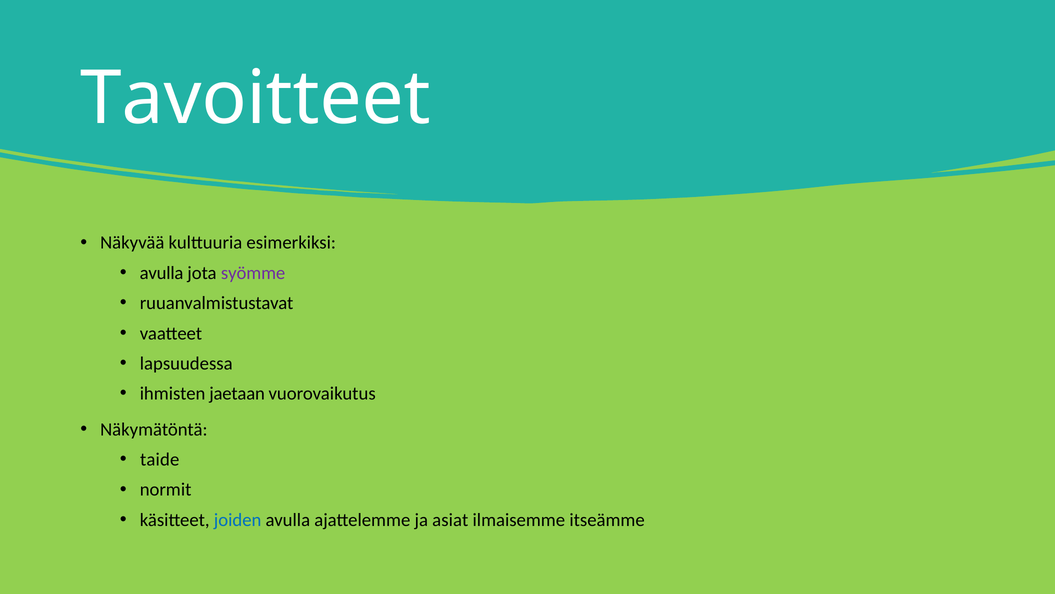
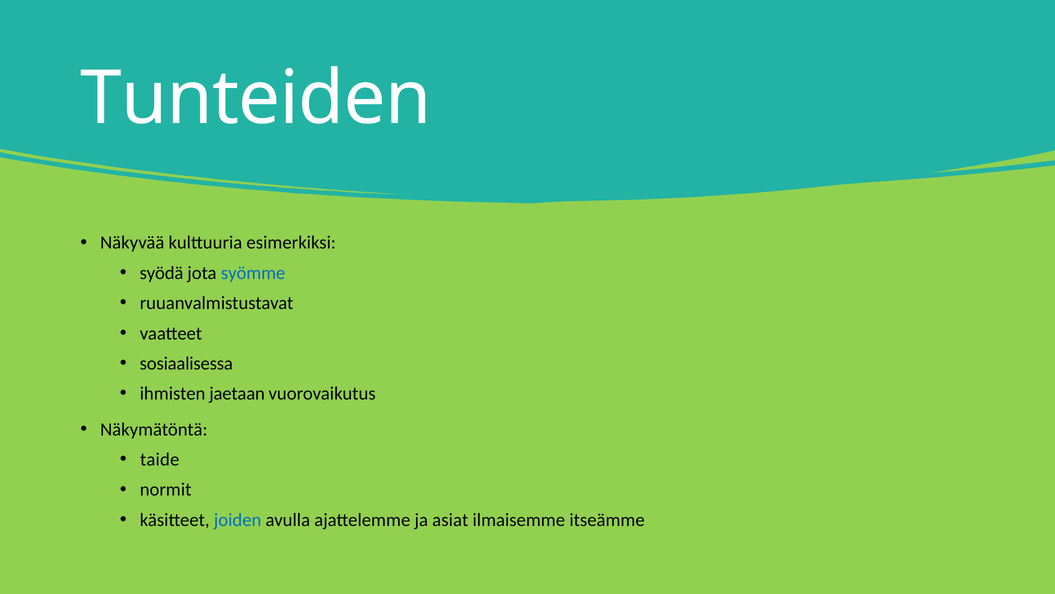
Tavoitteet: Tavoitteet -> Tunteiden
avulla at (162, 273): avulla -> syödä
syömme colour: purple -> blue
lapsuudessa: lapsuudessa -> sosiaalisessa
